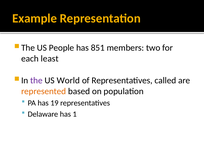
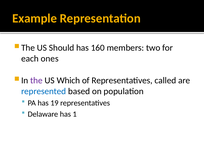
People: People -> Should
851: 851 -> 160
least: least -> ones
World: World -> Which
represented colour: orange -> blue
